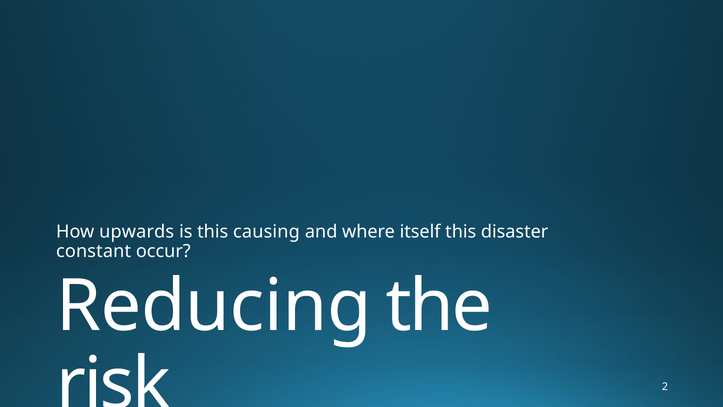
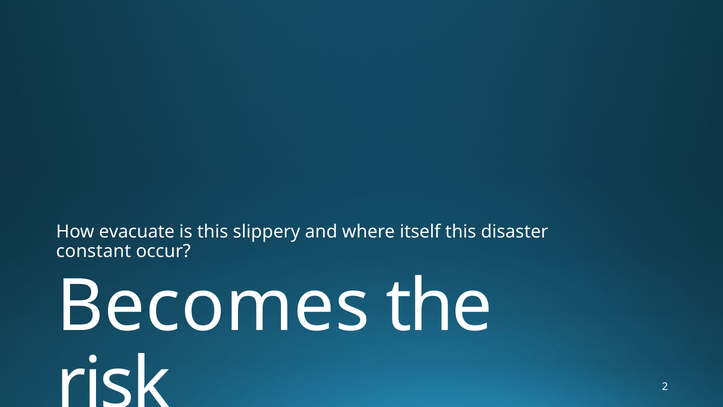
upwards: upwards -> evacuate
causing: causing -> slippery
Reducing: Reducing -> Becomes
